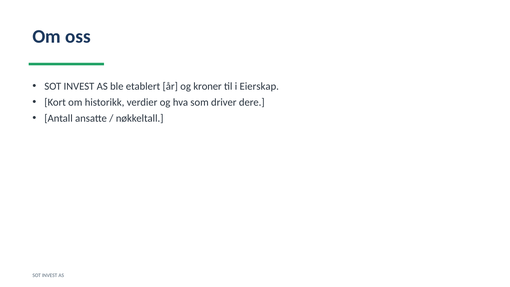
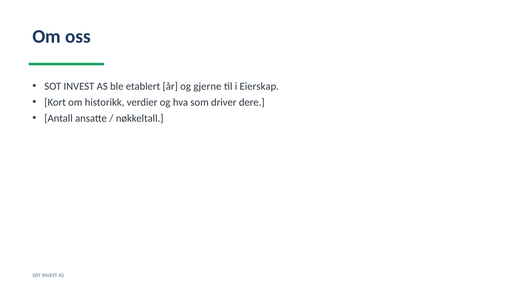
kroner: kroner -> gjerne
